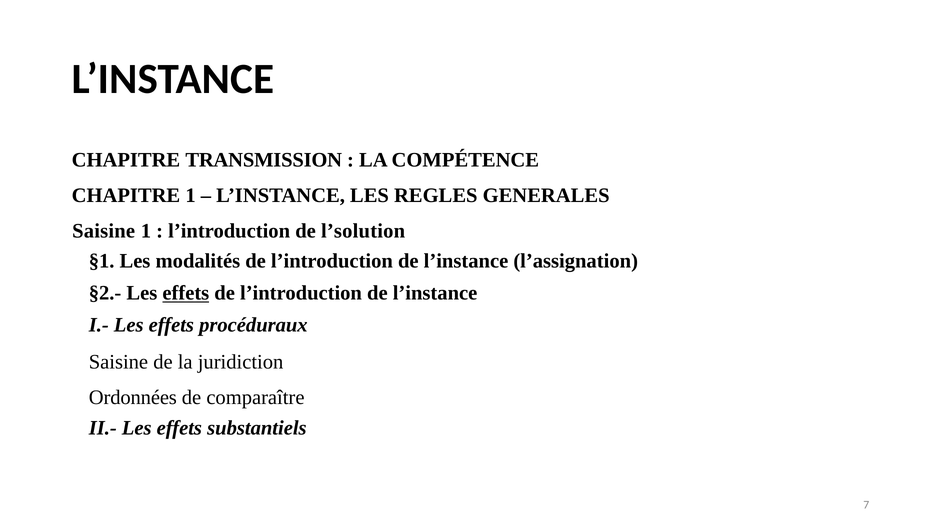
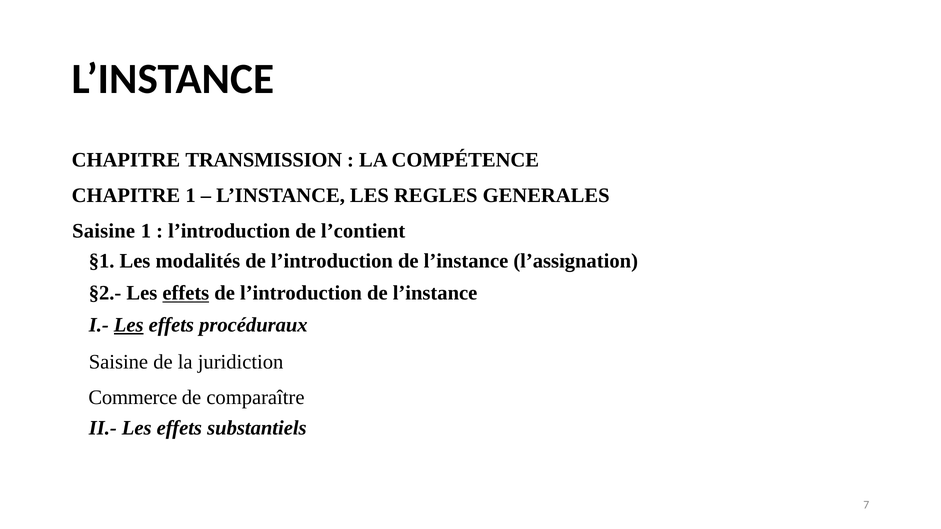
l’solution: l’solution -> l’contient
Les at (129, 325) underline: none -> present
Ordonnées: Ordonnées -> Commerce
